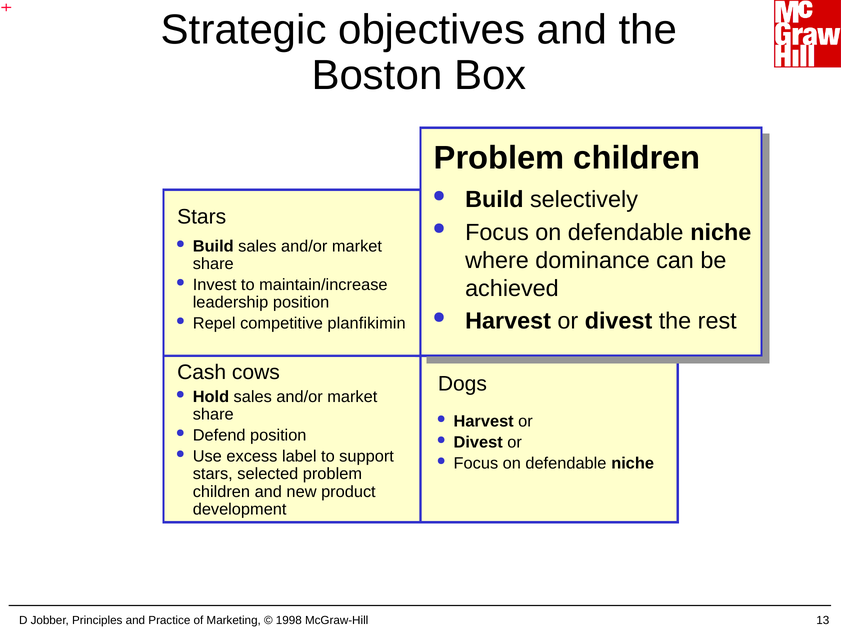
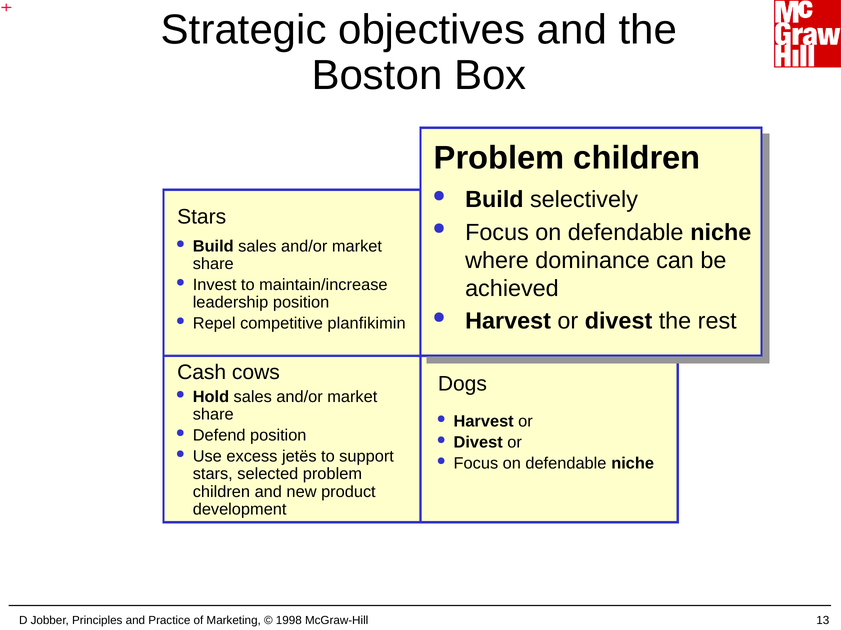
label: label -> jetës
